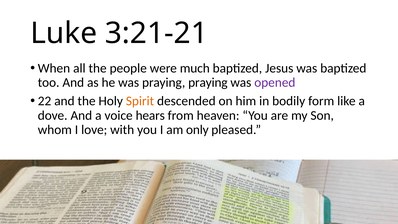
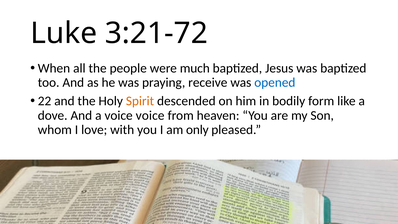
3:21-21: 3:21-21 -> 3:21-72
praying praying: praying -> receive
opened colour: purple -> blue
voice hears: hears -> voice
